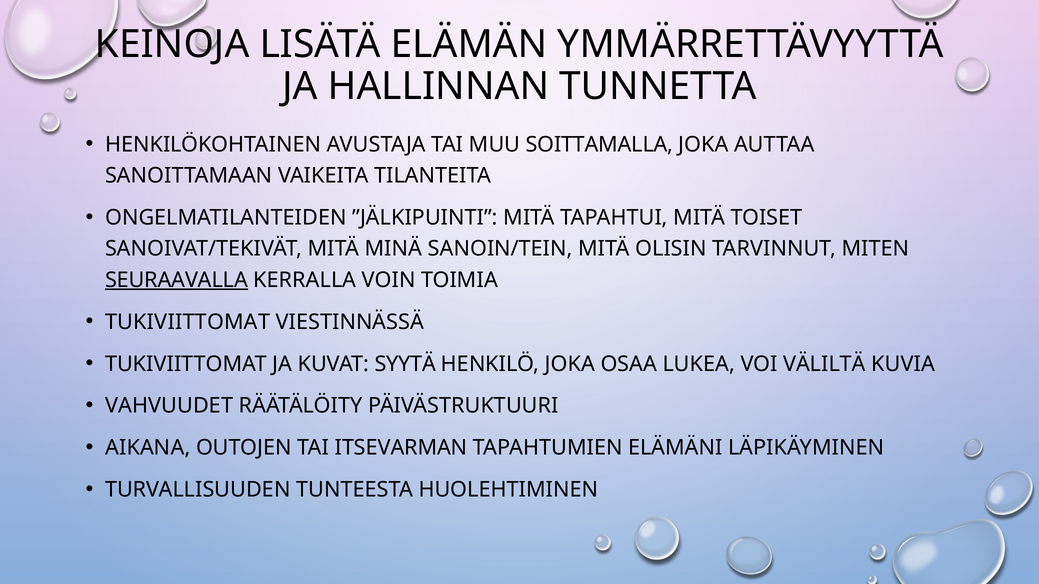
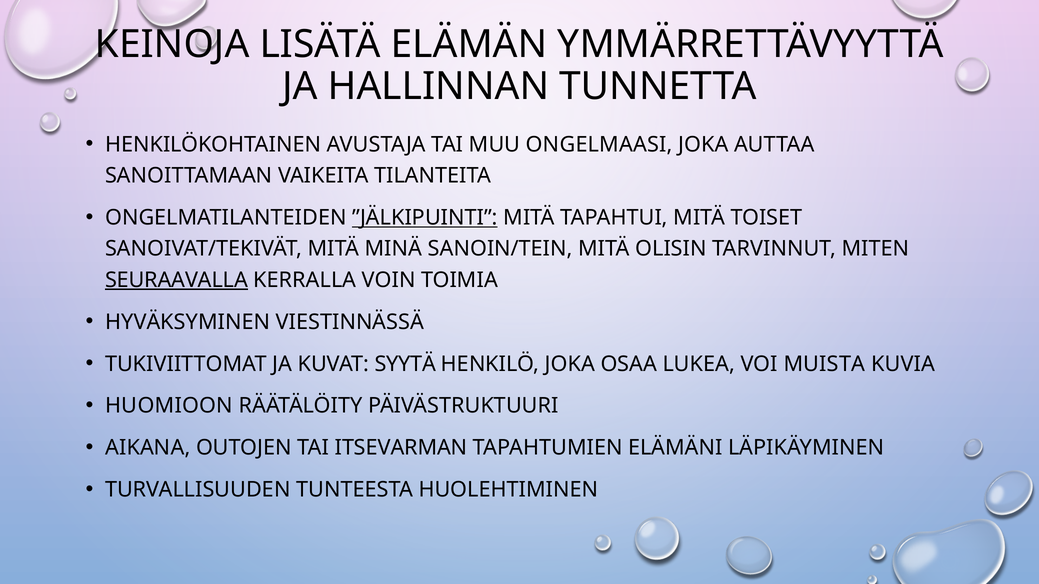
SOITTAMALLA: SOITTAMALLA -> ONGELMAASI
”JÄLKIPUINTI underline: none -> present
TUKIVIITTOMAT at (188, 322): TUKIVIITTOMAT -> HYVÄKSYMINEN
VÄLILTÄ: VÄLILTÄ -> MUISTA
VAHVUUDET: VAHVUUDET -> HUOMIOON
